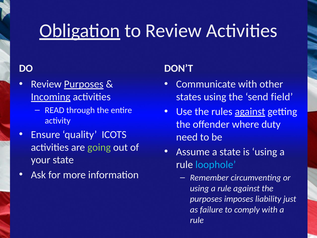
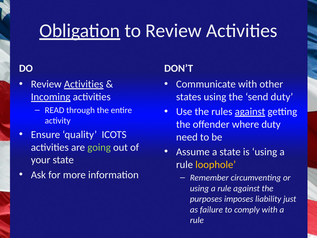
Purposes at (84, 84): Purposes -> Activities
send field: field -> duty
loophole colour: light blue -> yellow
